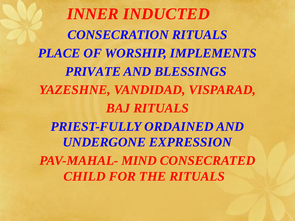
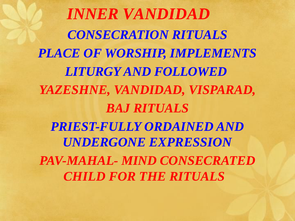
INNER INDUCTED: INDUCTED -> VANDIDAD
PRIVATE: PRIVATE -> LITURGY
BLESSINGS: BLESSINGS -> FOLLOWED
